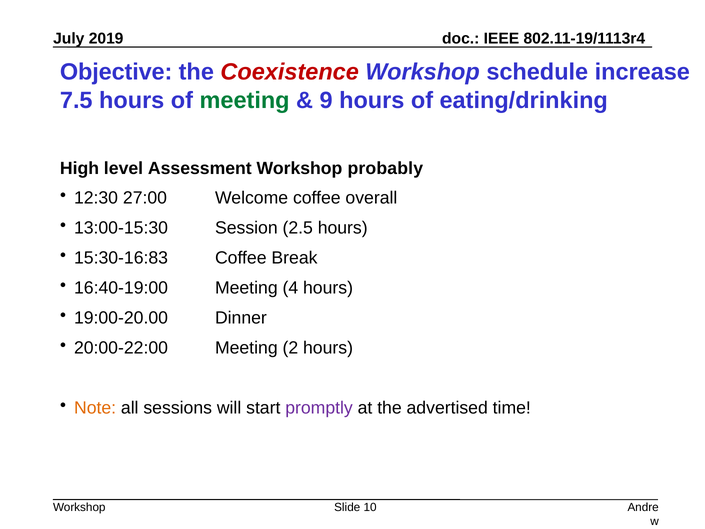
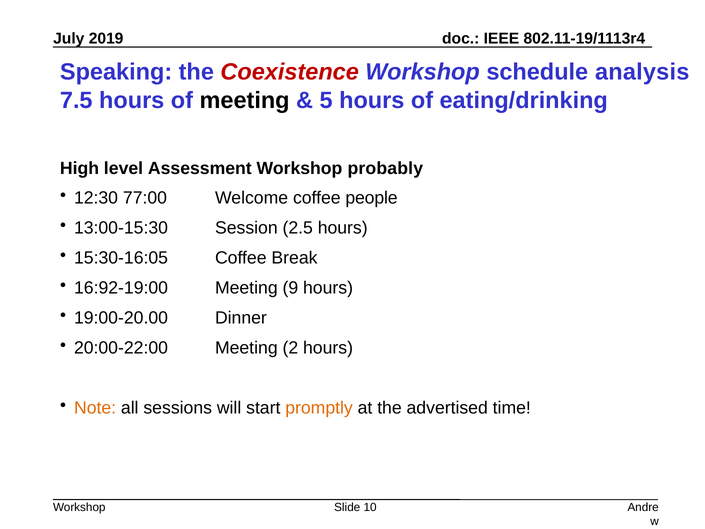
Objective: Objective -> Speaking
increase: increase -> analysis
meeting at (245, 100) colour: green -> black
9: 9 -> 5
27:00: 27:00 -> 77:00
overall: overall -> people
15:30-16:83: 15:30-16:83 -> 15:30-16:05
16:40-19:00: 16:40-19:00 -> 16:92-19:00
4: 4 -> 9
promptly colour: purple -> orange
